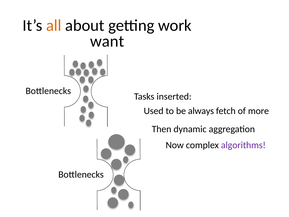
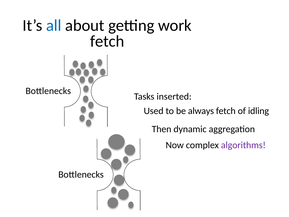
all colour: orange -> blue
want at (107, 41): want -> fetch
more: more -> idling
